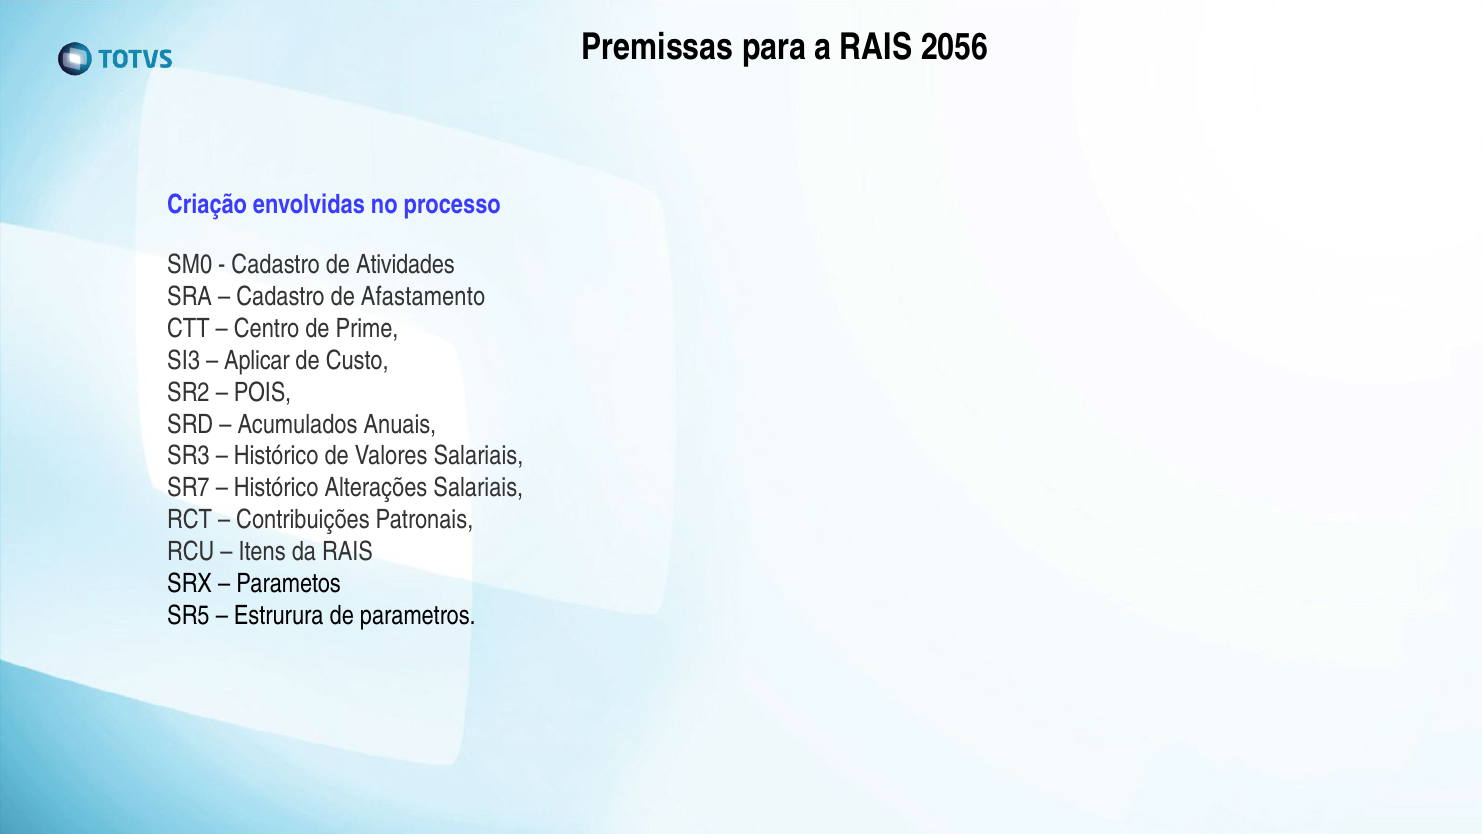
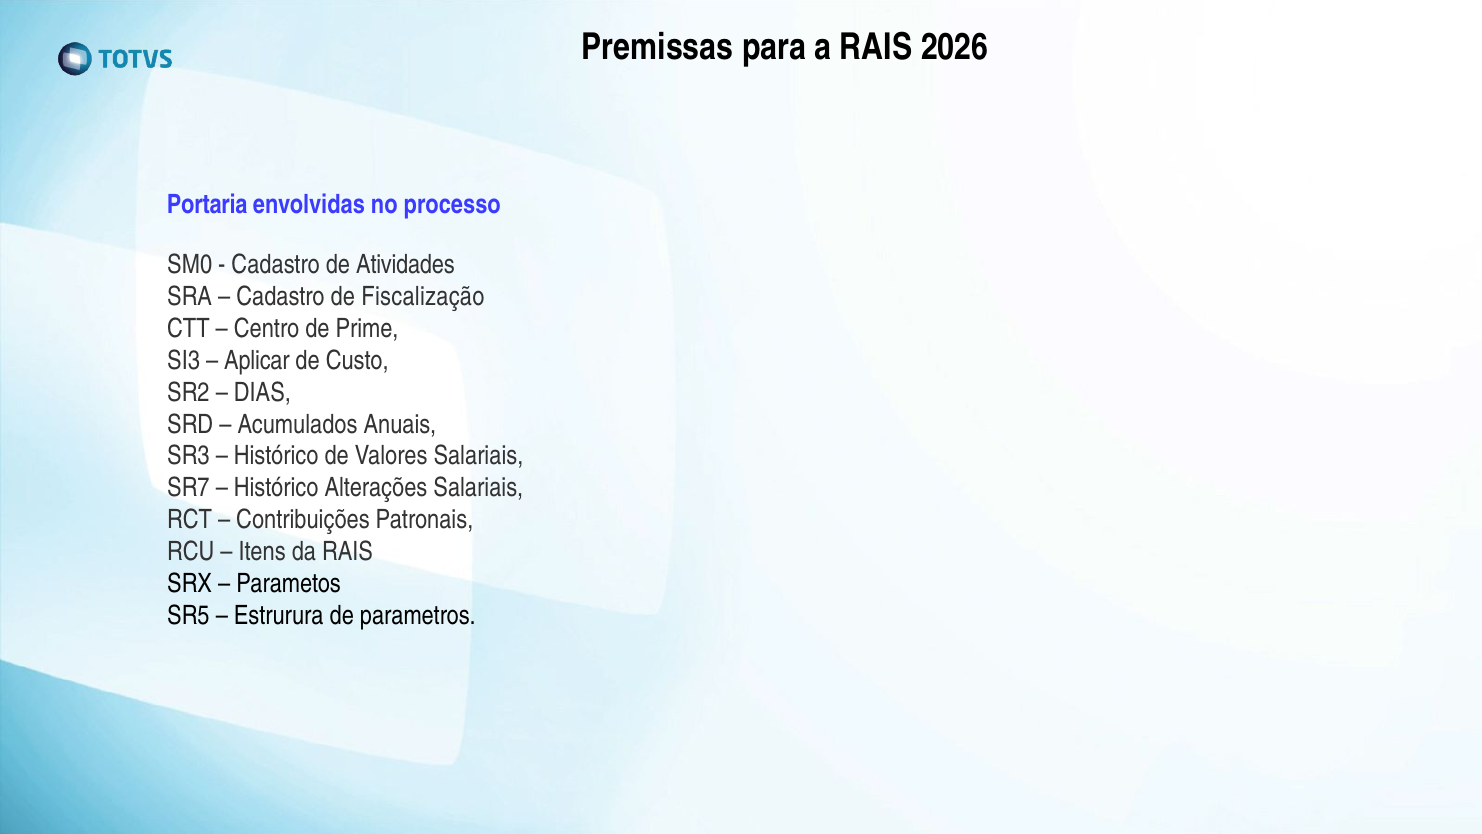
2056: 2056 -> 2026
Criação: Criação -> Portaria
Afastamento: Afastamento -> Fiscalização
POIS: POIS -> DIAS
